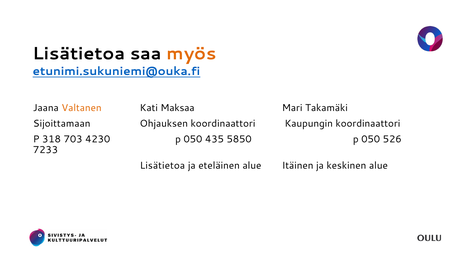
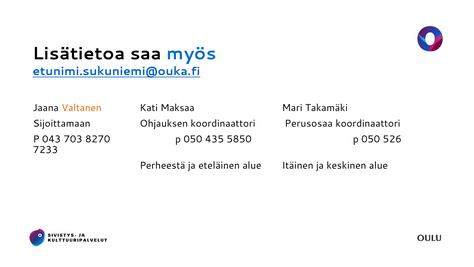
myös colour: orange -> blue
Kaupungin: Kaupungin -> Perusosaa
318: 318 -> 043
4230: 4230 -> 8270
Lisätietoa at (162, 165): Lisätietoa -> Perheestä
